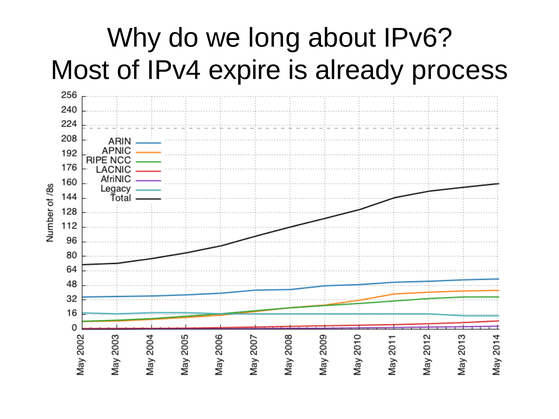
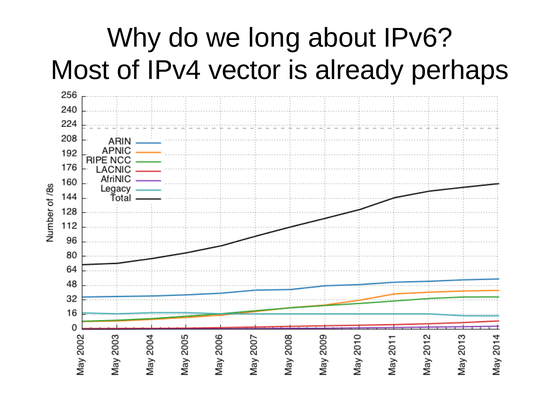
expire: expire -> vector
process: process -> perhaps
